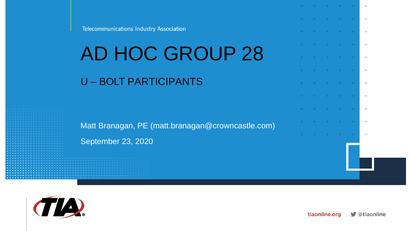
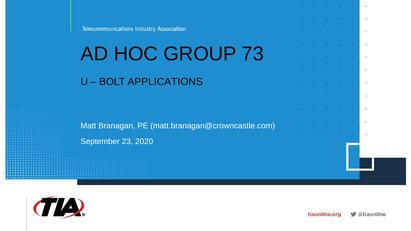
28: 28 -> 73
PARTICIPANTS: PARTICIPANTS -> APPLICATIONS
